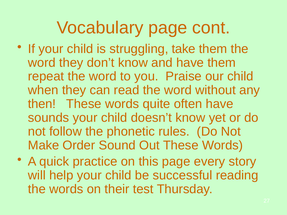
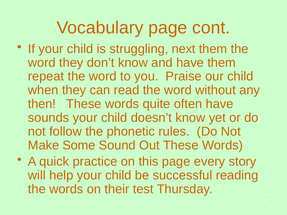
take: take -> next
Order: Order -> Some
